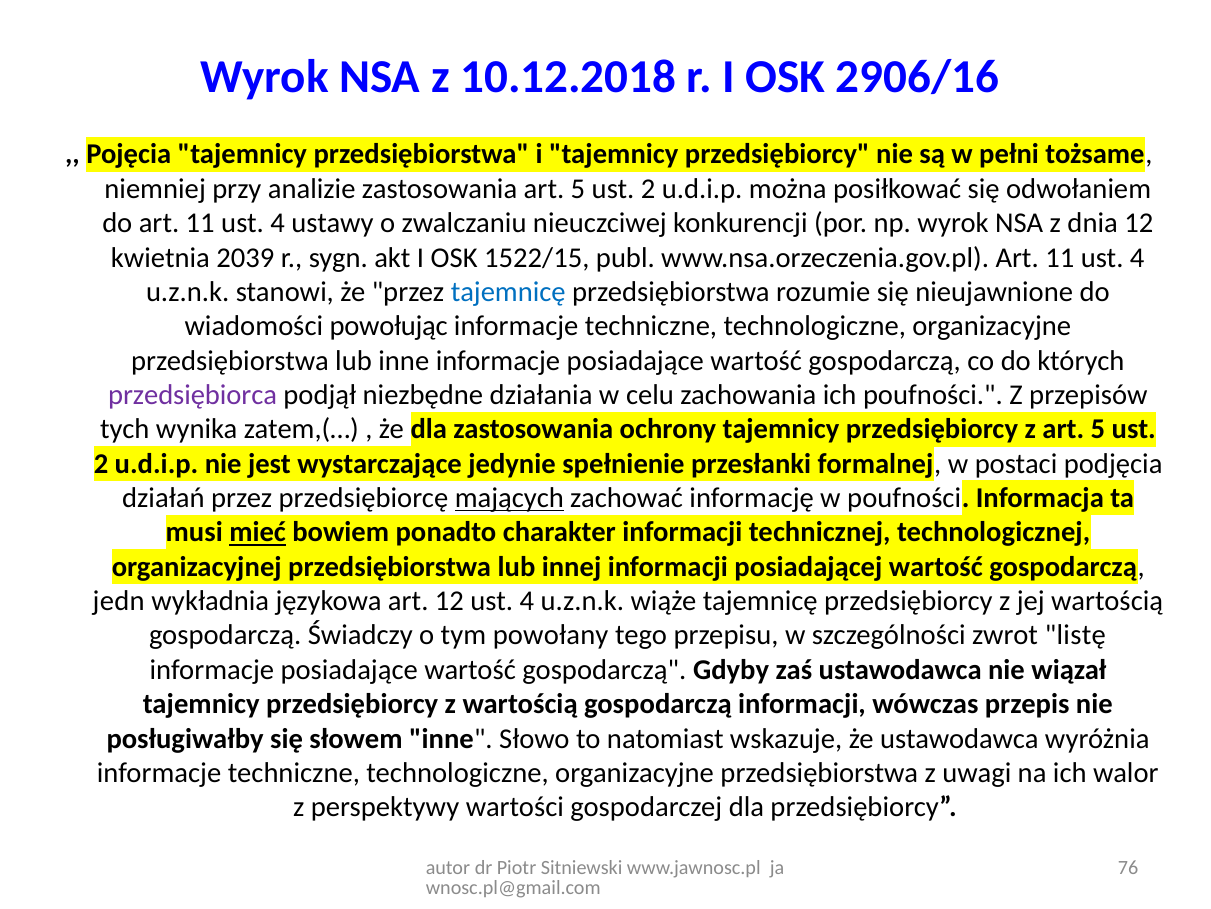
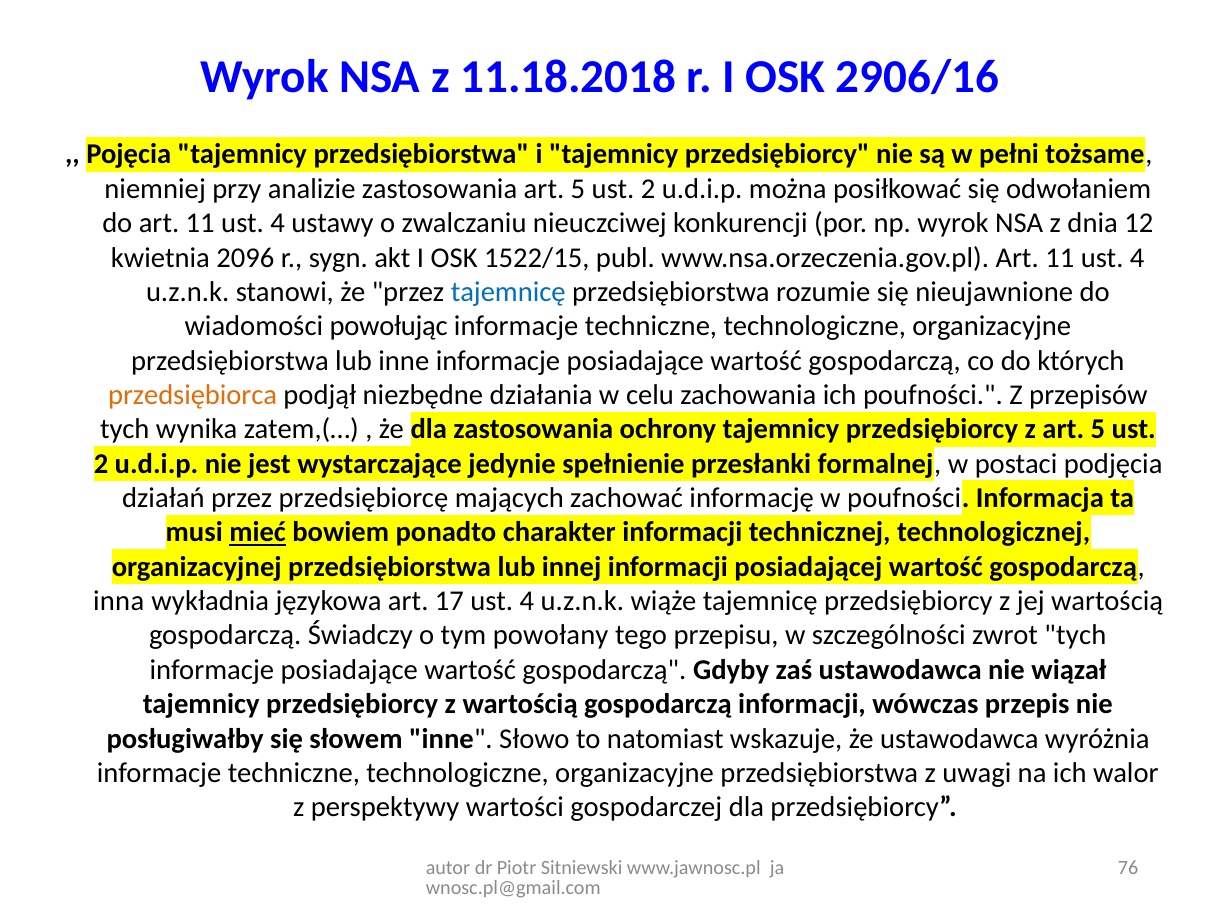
10.12.2018: 10.12.2018 -> 11.18.2018
2039: 2039 -> 2096
przedsiębiorca colour: purple -> orange
mających underline: present -> none
jedn: jedn -> inna
art 12: 12 -> 17
zwrot listę: listę -> tych
